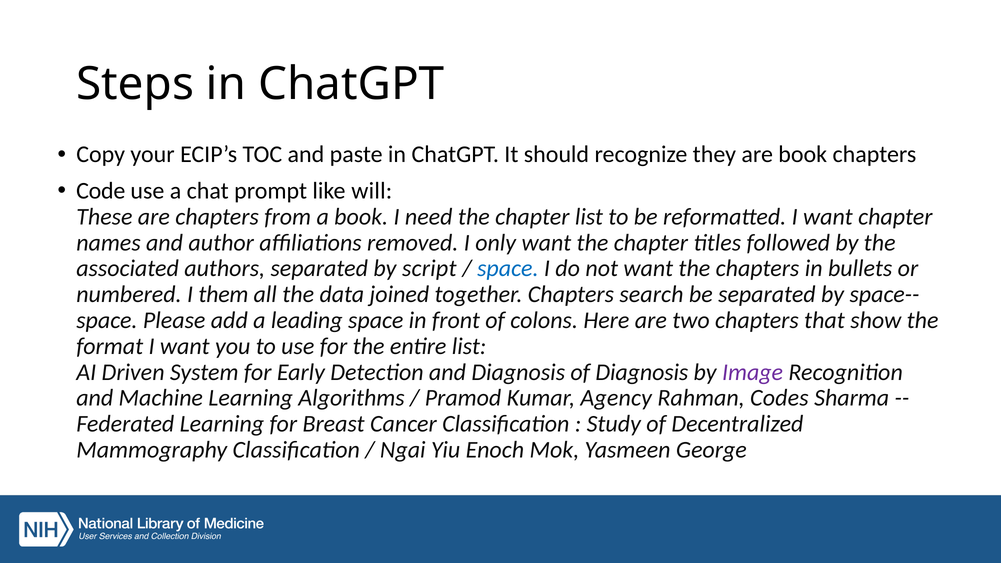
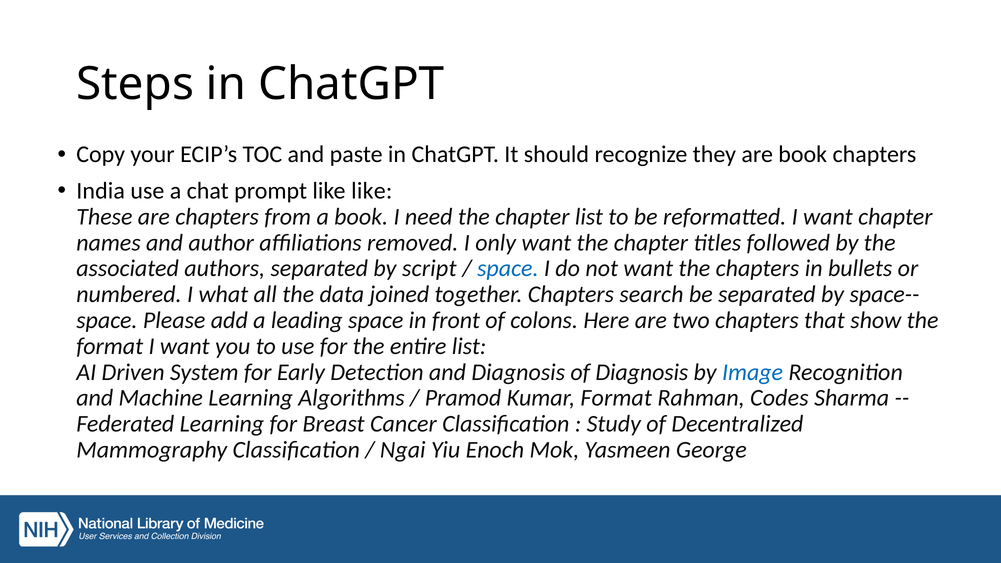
Code: Code -> India
like will: will -> like
them: them -> what
Image colour: purple -> blue
Kumar Agency: Agency -> Format
